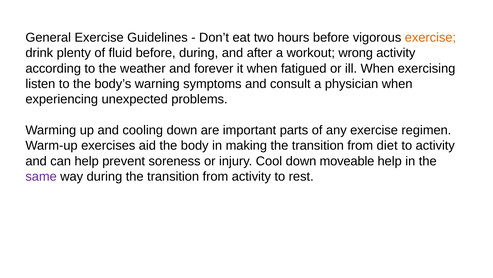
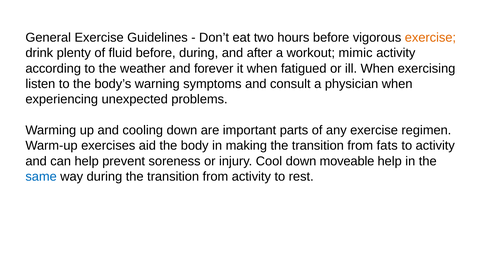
wrong: wrong -> mimic
diet: diet -> fats
same colour: purple -> blue
